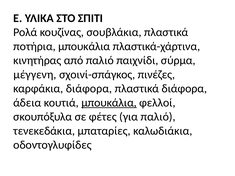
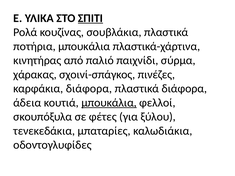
ΣΠΙΤΙ underline: none -> present
μέγγενη: μέγγενη -> χάρακας
για παλιό: παλιό -> ξύλου
